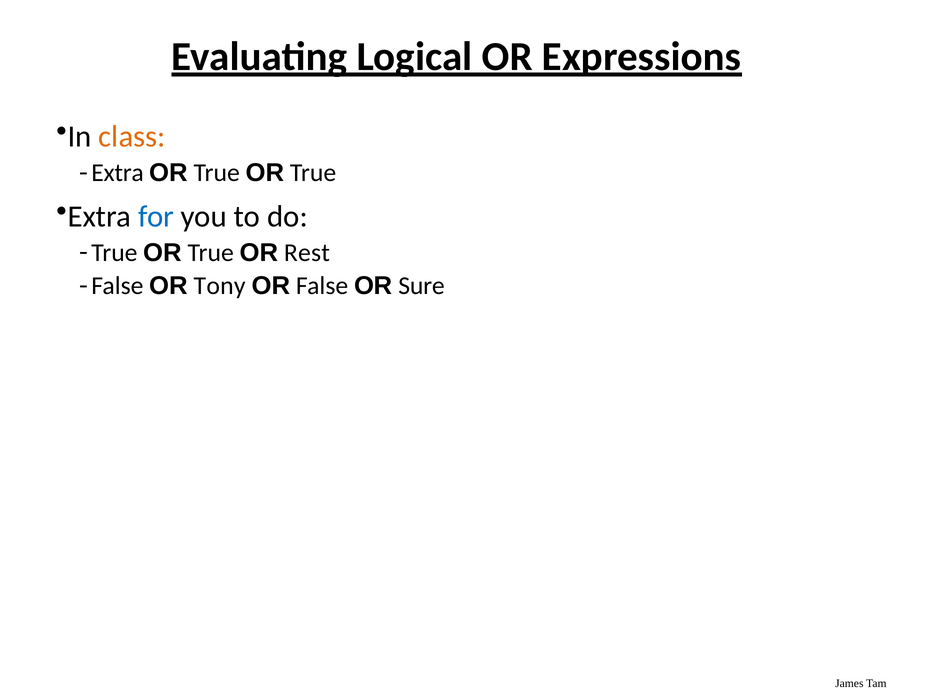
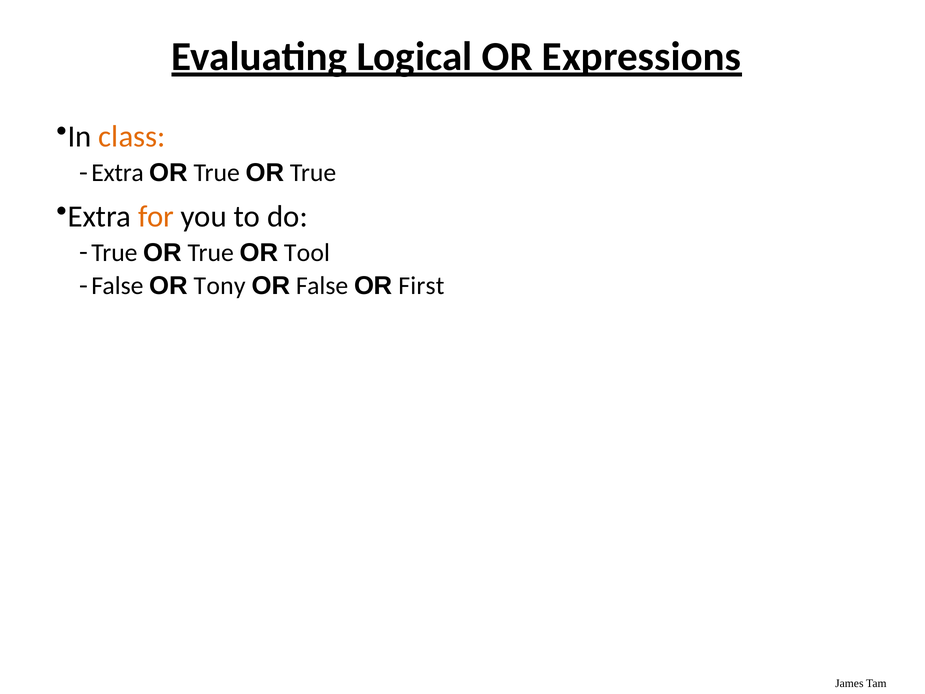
for colour: blue -> orange
Rest: Rest -> Tool
Sure: Sure -> First
